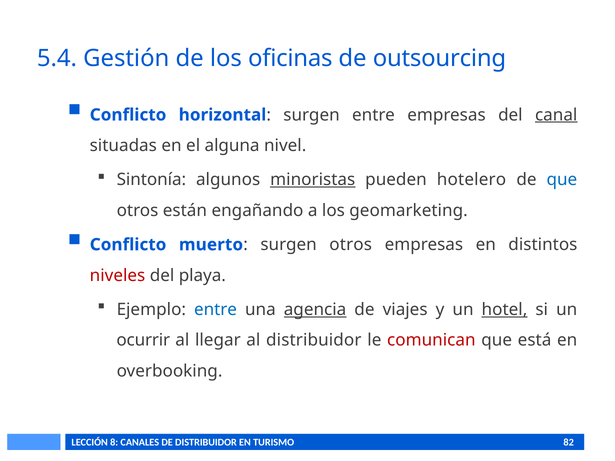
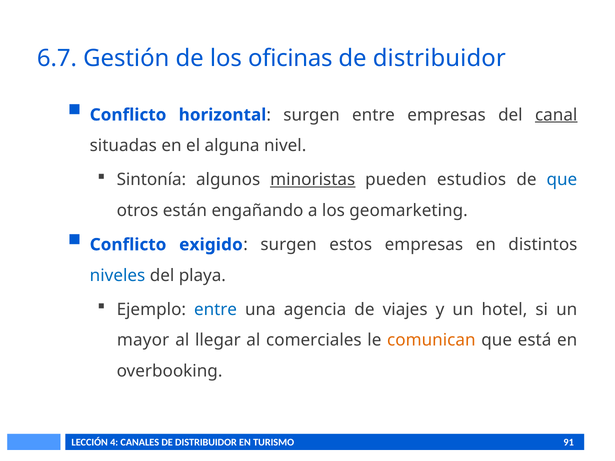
5.4: 5.4 -> 6.7
outsourcing at (439, 59): outsourcing -> distribuidor
hotelero: hotelero -> estudios
muerto: muerto -> exigido
surgen otros: otros -> estos
niveles colour: red -> blue
agencia underline: present -> none
hotel underline: present -> none
ocurrir: ocurrir -> mayor
al distribuidor: distribuidor -> comerciales
comunican colour: red -> orange
8: 8 -> 4
82: 82 -> 91
